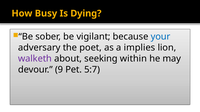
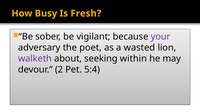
Dying: Dying -> Fresh
your colour: blue -> purple
implies: implies -> wasted
9: 9 -> 2
5:7: 5:7 -> 5:4
